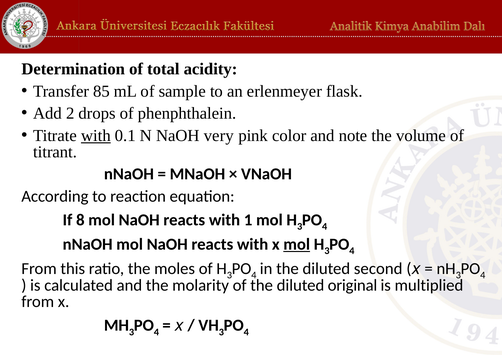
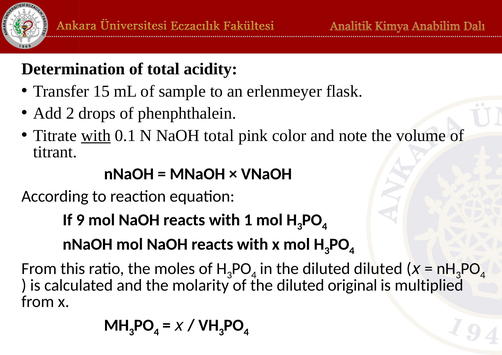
85: 85 -> 15
NaOH very: very -> total
8: 8 -> 9
mol at (297, 244) underline: present -> none
diluted second: second -> diluted
